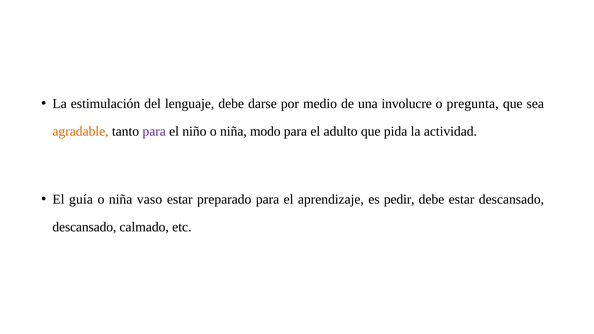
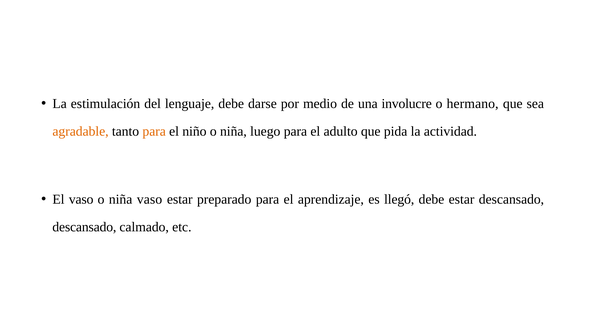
pregunta: pregunta -> hermano
para at (154, 131) colour: purple -> orange
modo: modo -> luego
El guía: guía -> vaso
pedir: pedir -> llegó
